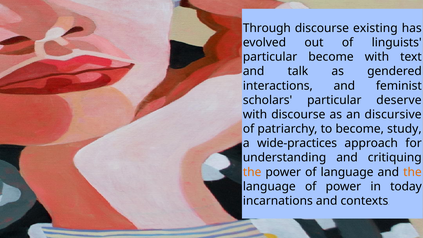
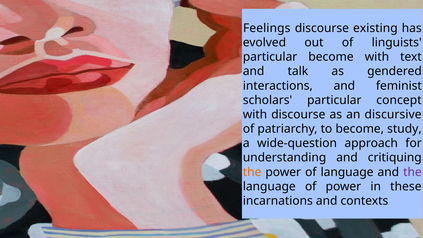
Through: Through -> Feelings
deserve: deserve -> concept
wide‐practices: wide‐practices -> wide‐question
the at (412, 172) colour: orange -> purple
today: today -> these
